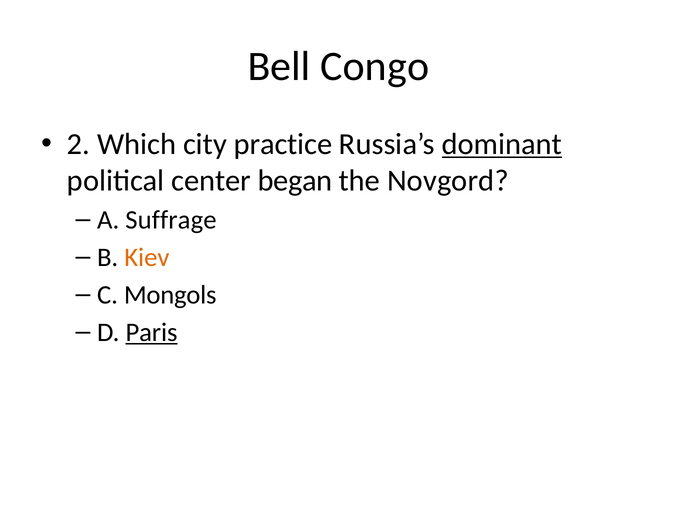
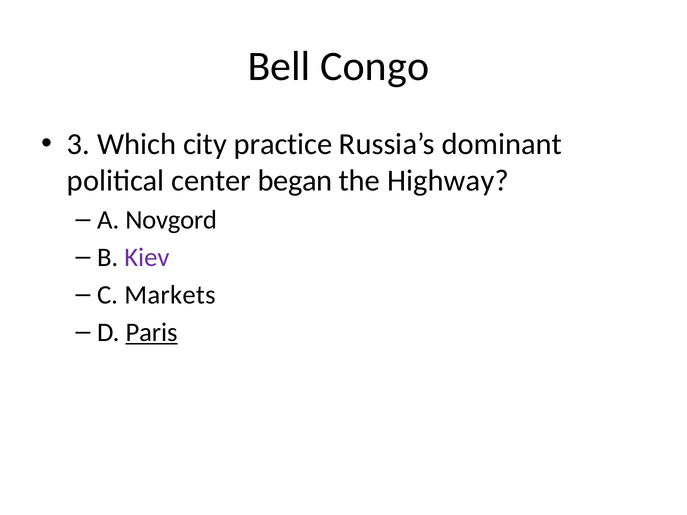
2: 2 -> 3
dominant underline: present -> none
Novgord: Novgord -> Highway
Suffrage: Suffrage -> Novgord
Kiev colour: orange -> purple
Mongols: Mongols -> Markets
